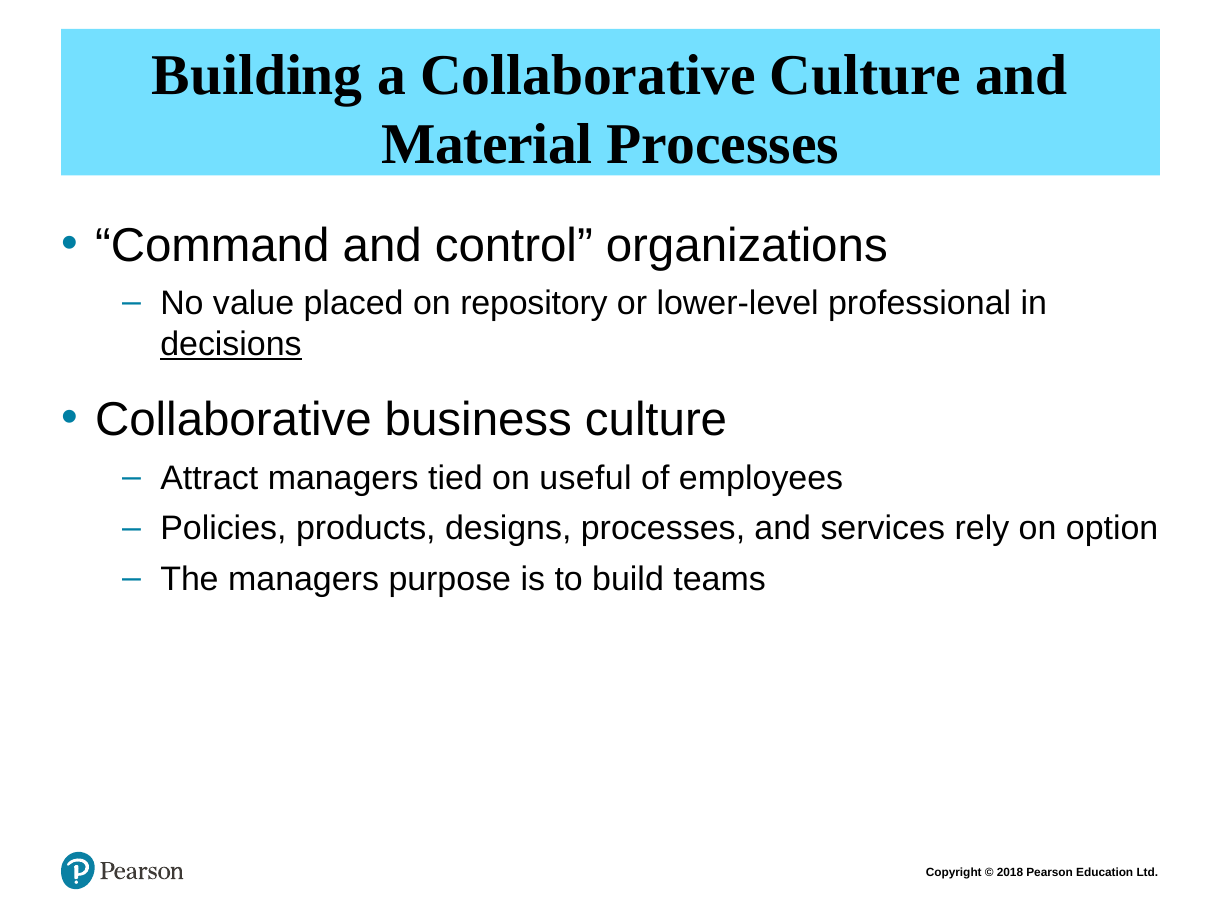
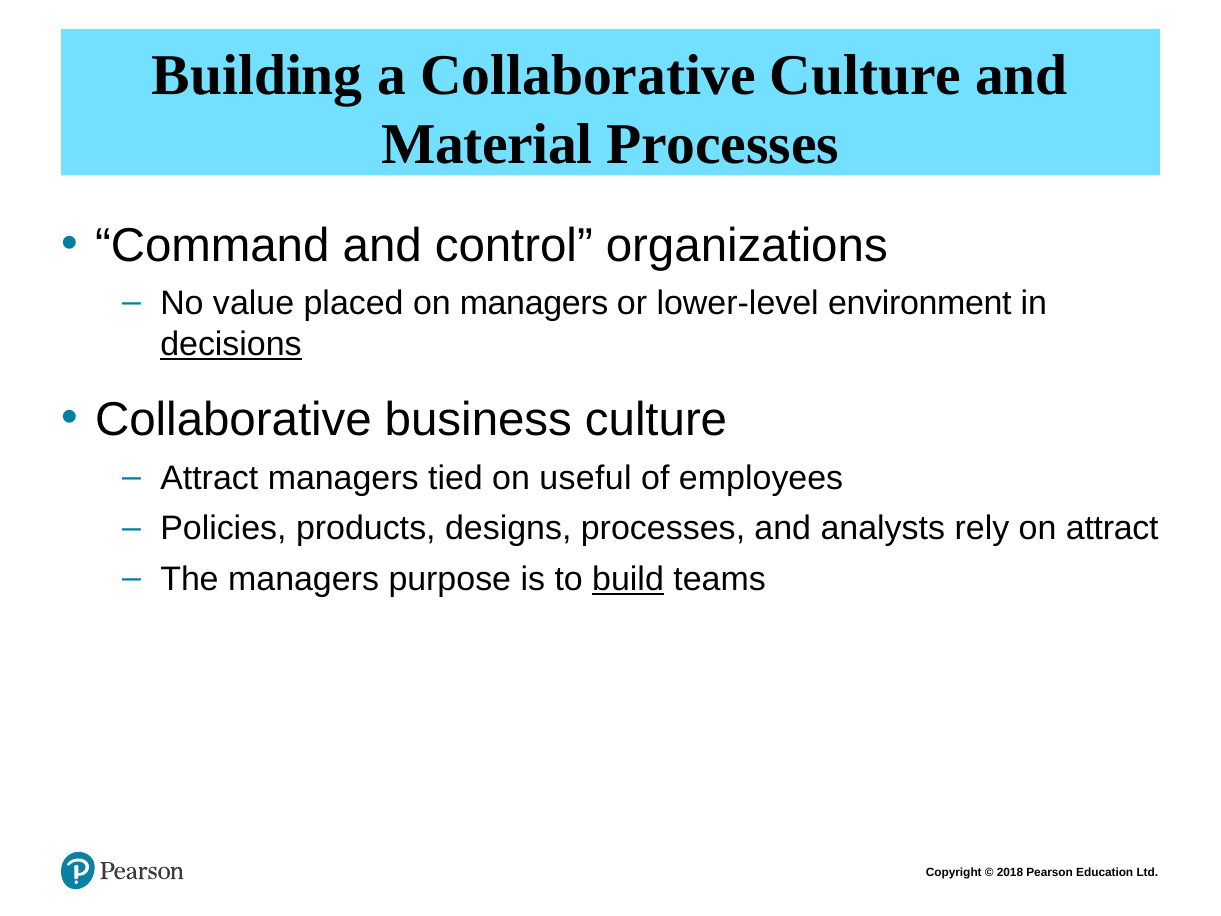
on repository: repository -> managers
professional: professional -> environment
services: services -> analysts
on option: option -> attract
build underline: none -> present
